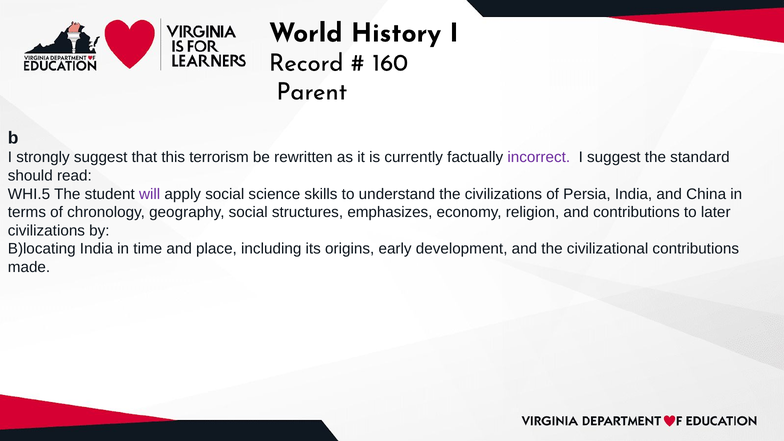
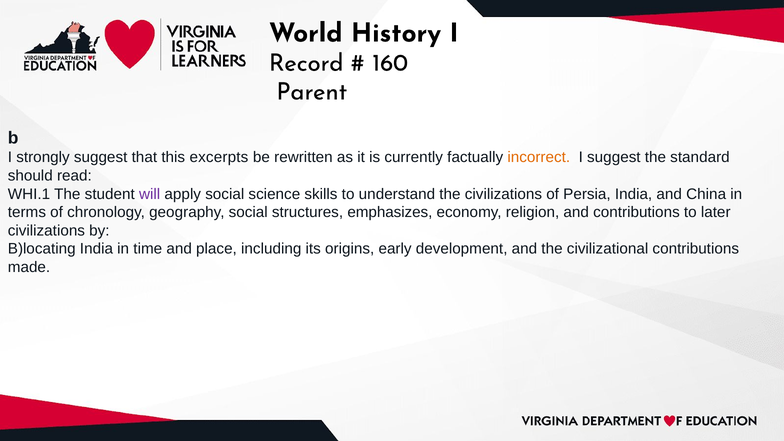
terrorism: terrorism -> excerpts
incorrect colour: purple -> orange
WHI.5: WHI.5 -> WHI.1
